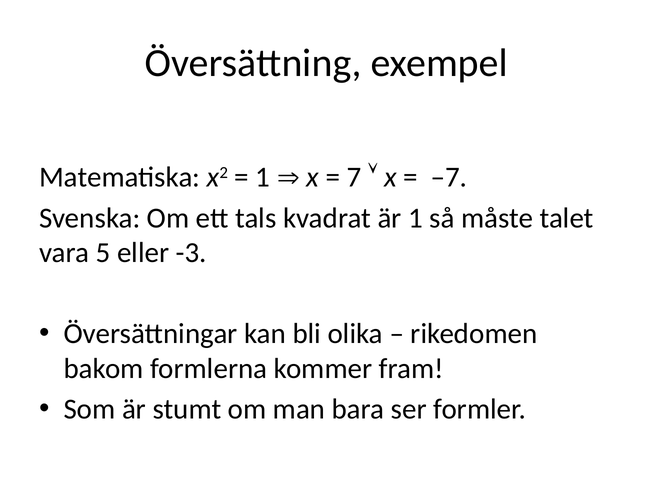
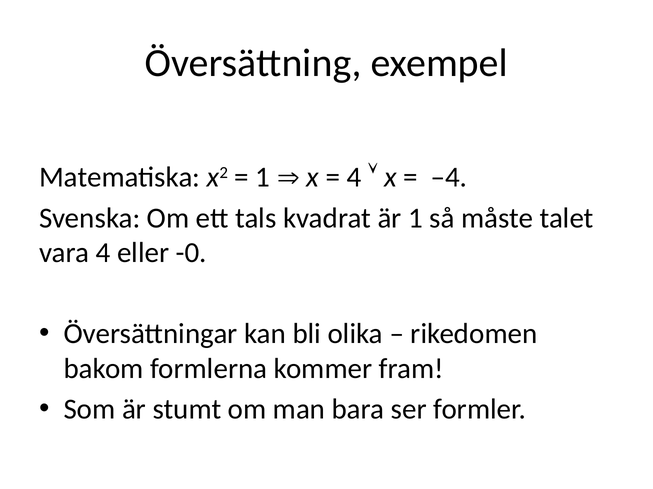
7 at (354, 178): 7 -> 4
–7: –7 -> –4
vara 5: 5 -> 4
-3: -3 -> -0
